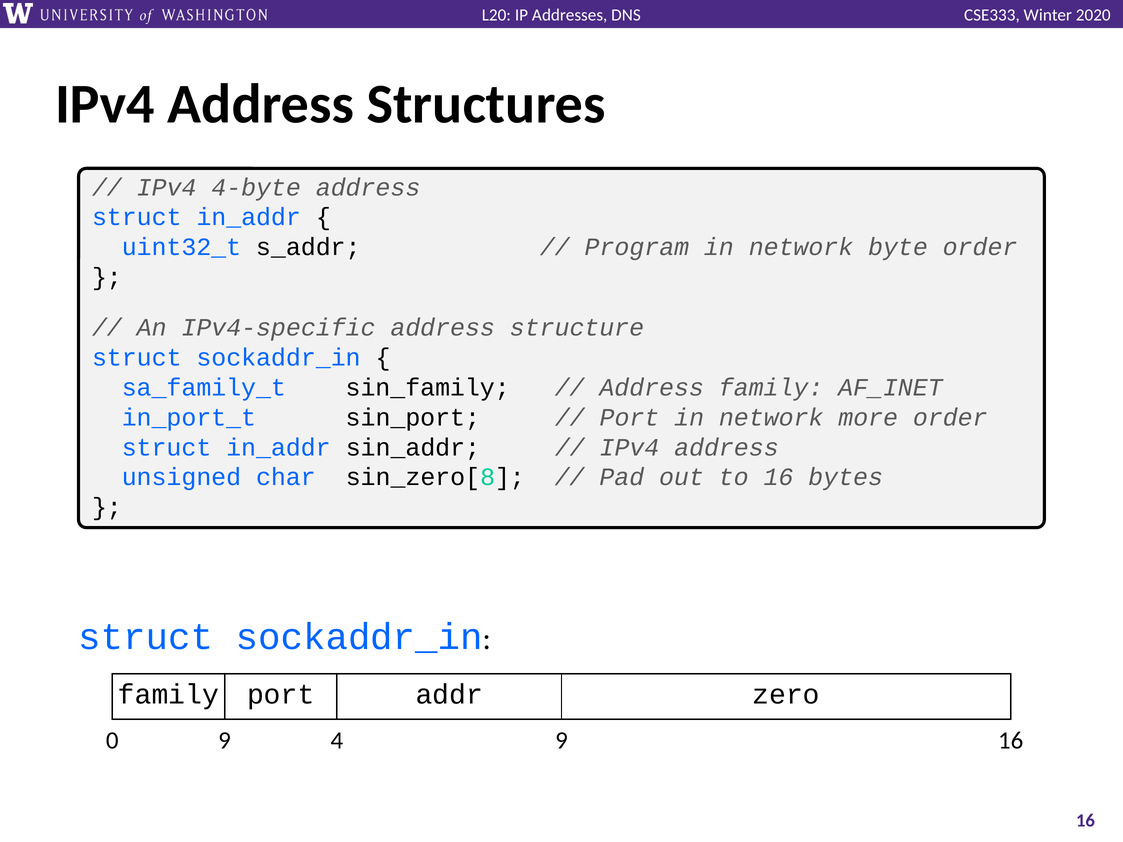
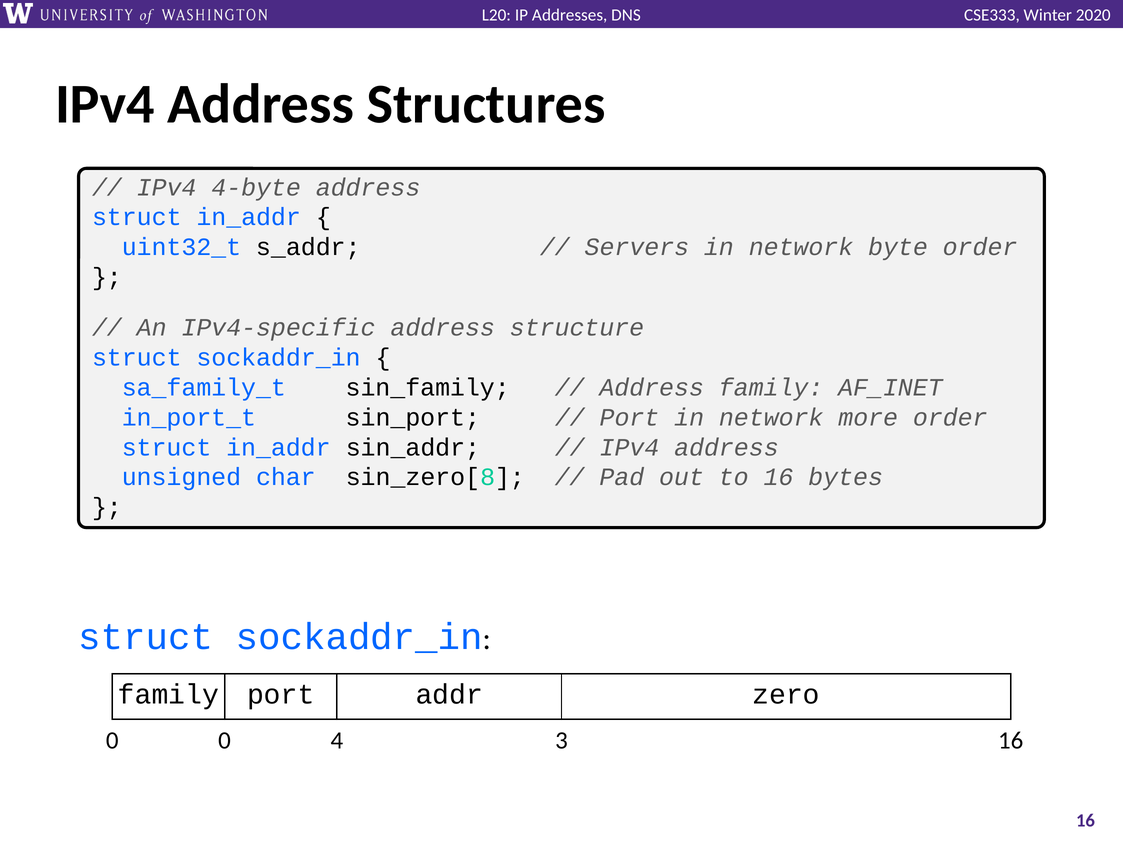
Program: Program -> Servers
0 9: 9 -> 0
4 9: 9 -> 3
